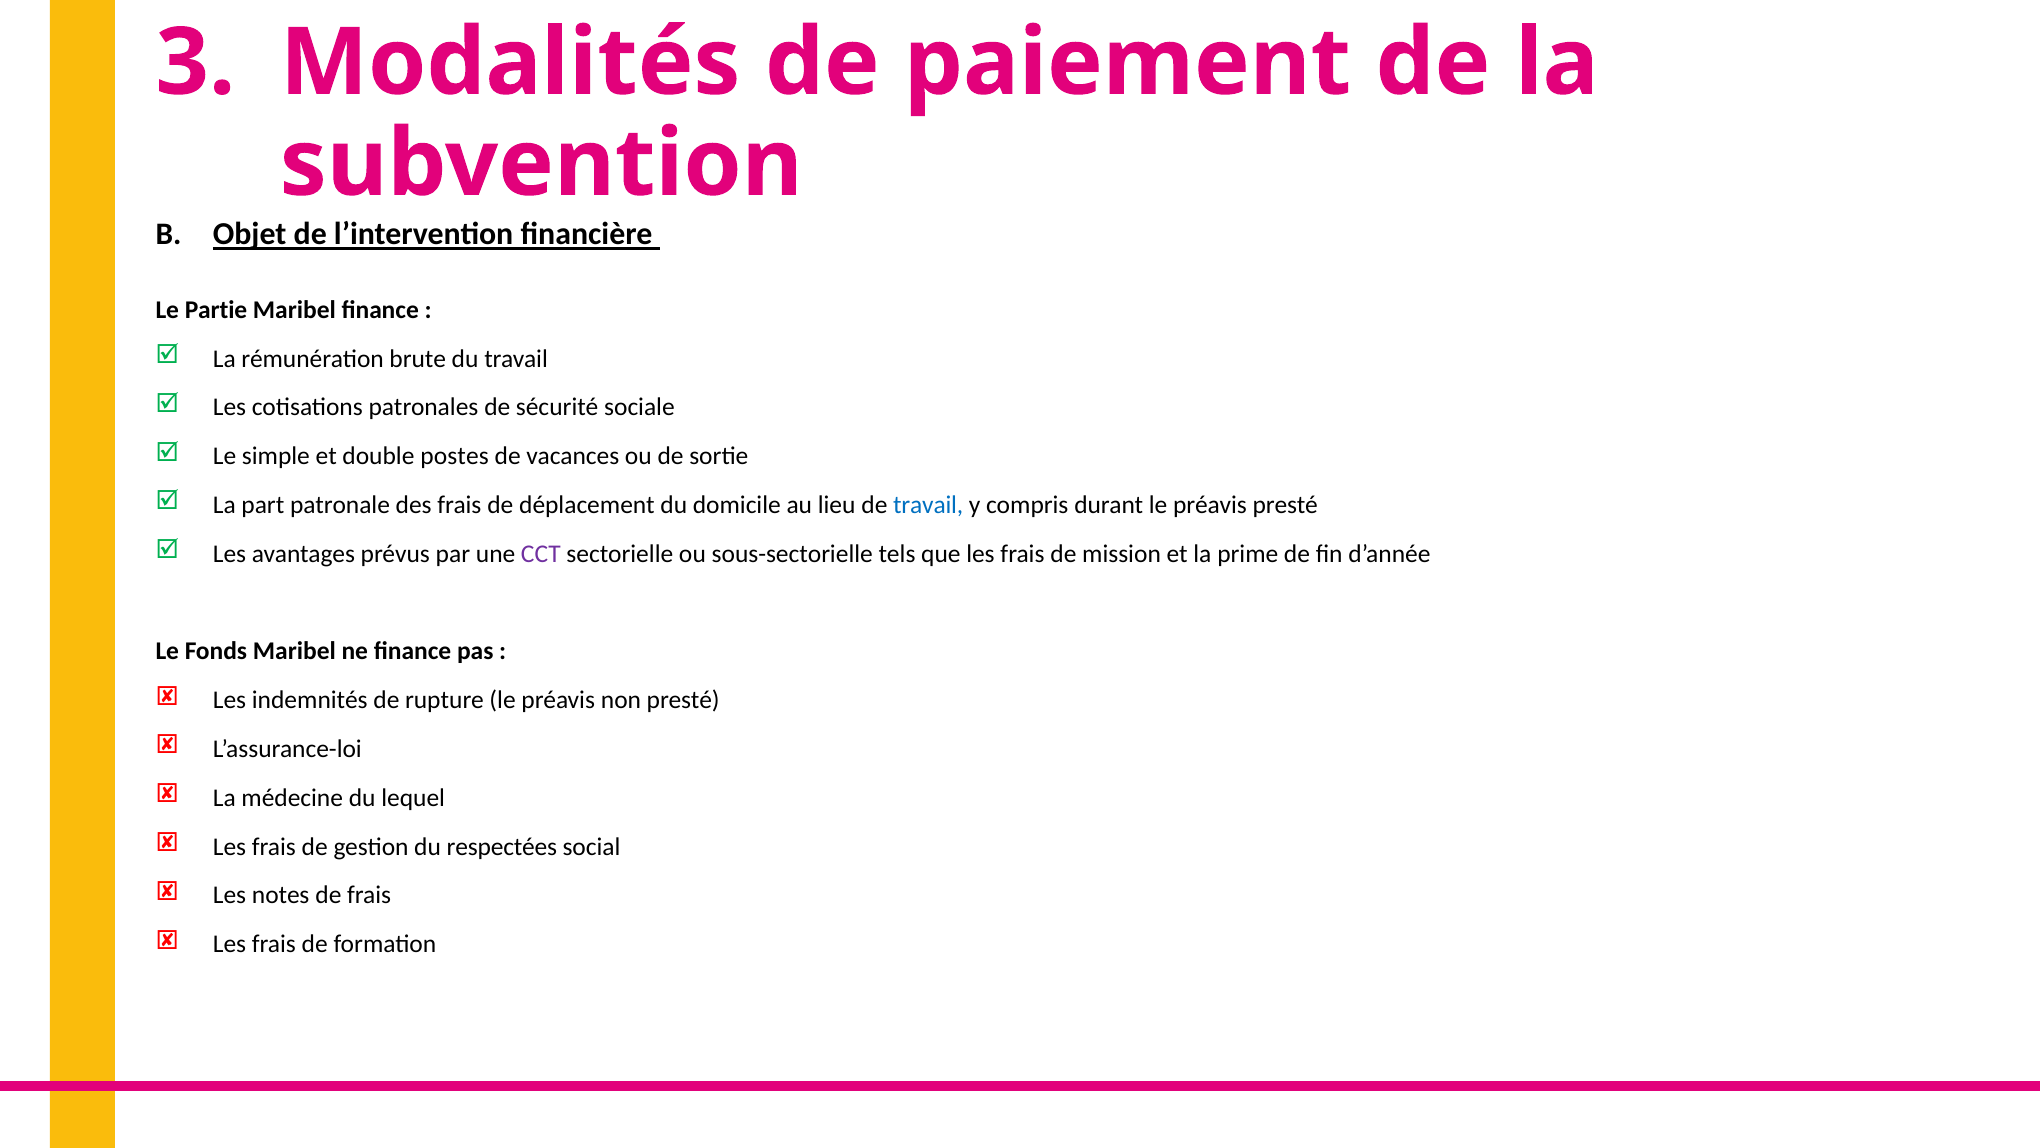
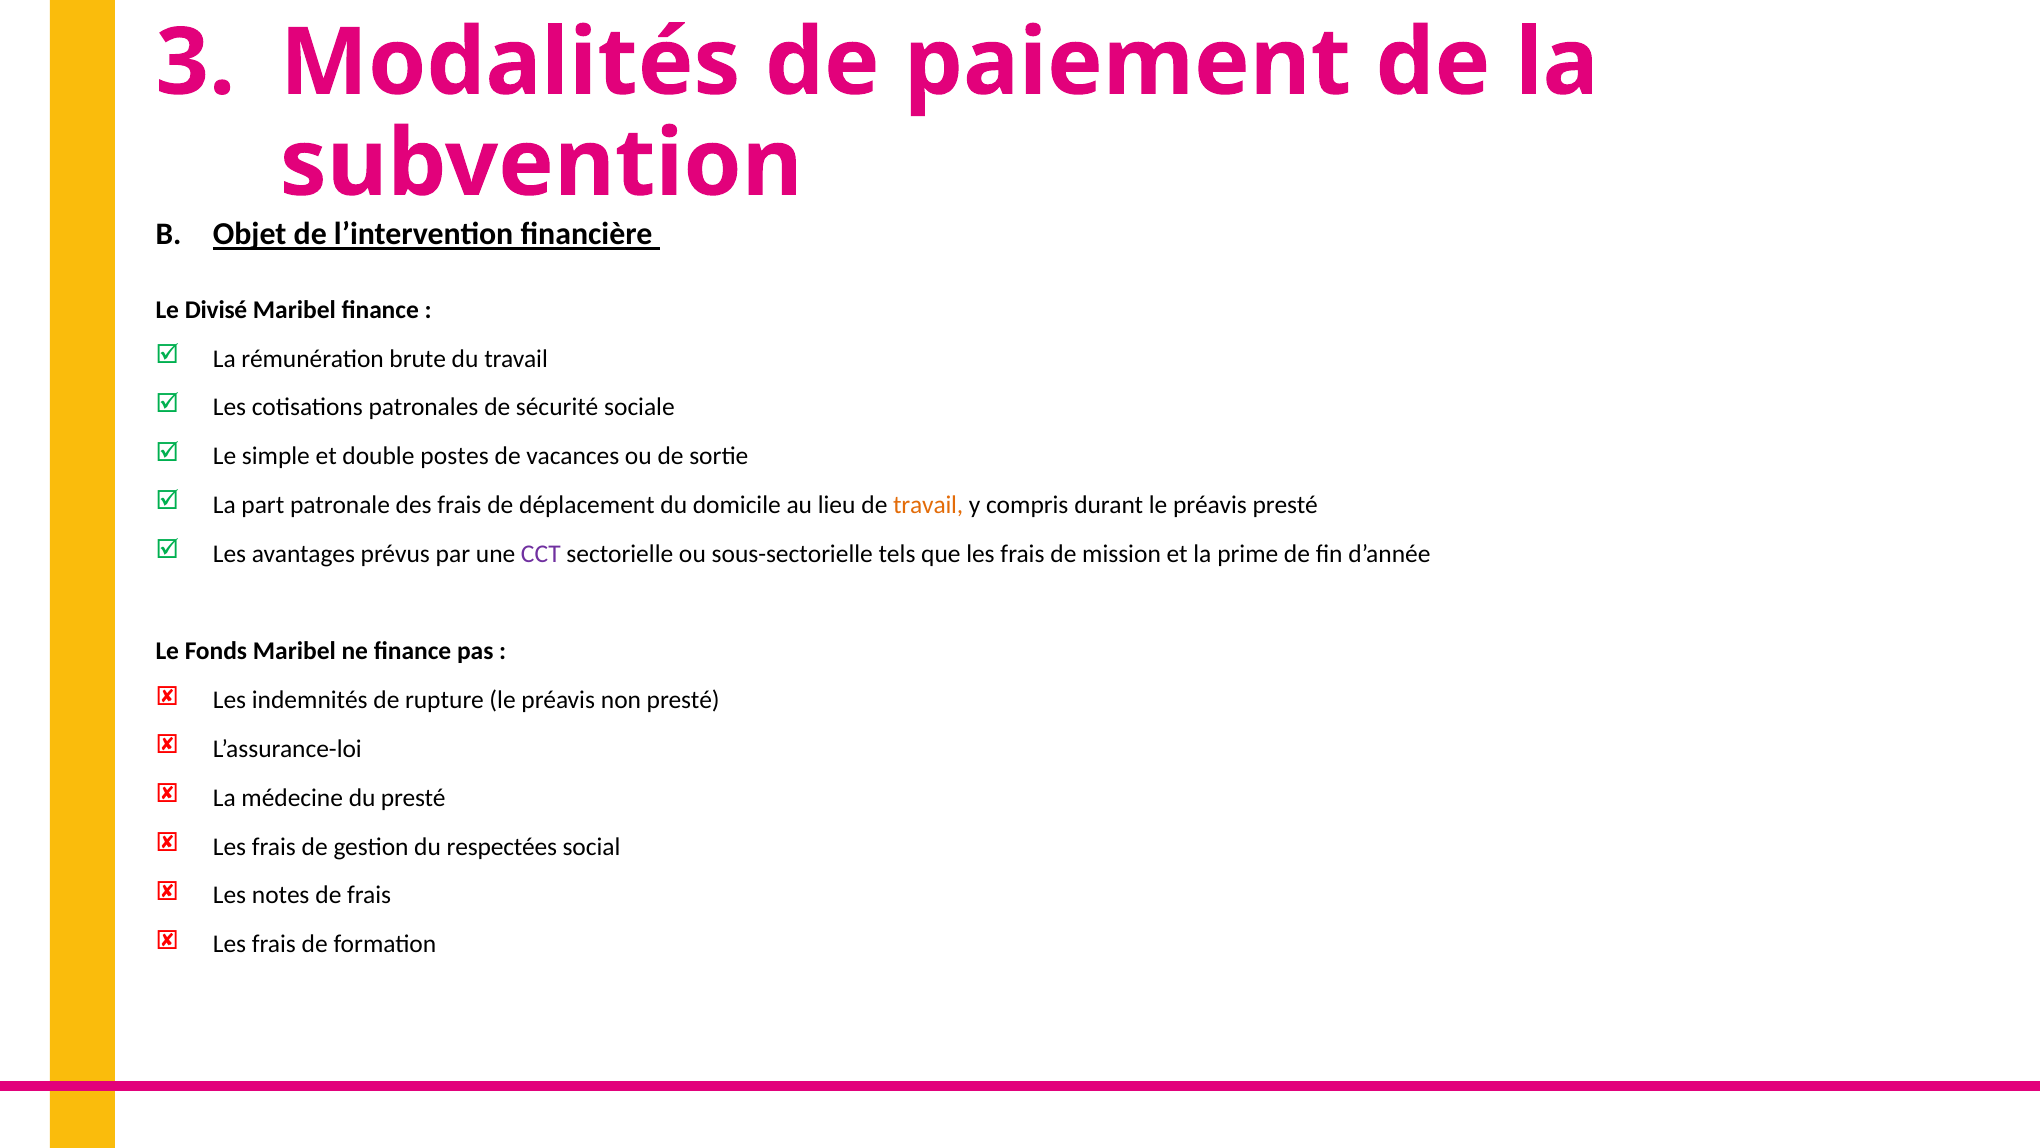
Partie: Partie -> Divisé
travail at (928, 505) colour: blue -> orange
du lequel: lequel -> presté
